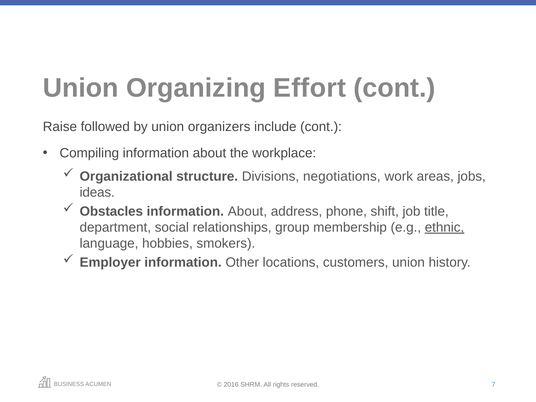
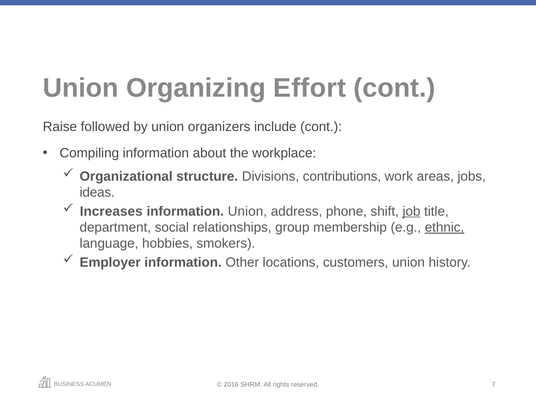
negotiations: negotiations -> contributions
Obstacles: Obstacles -> Increases
About at (247, 211): About -> Union
job underline: none -> present
